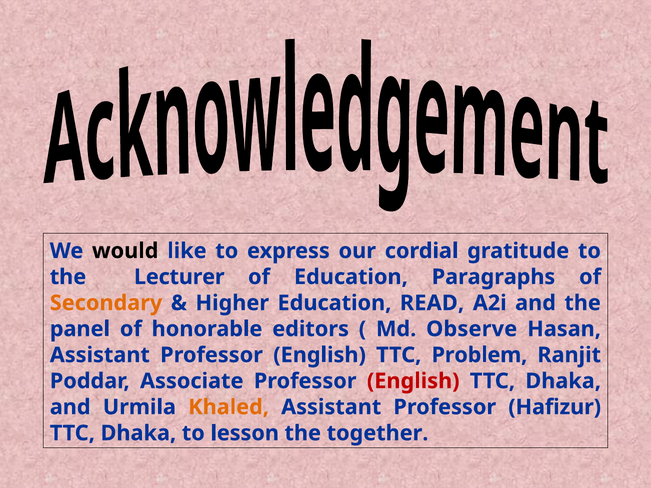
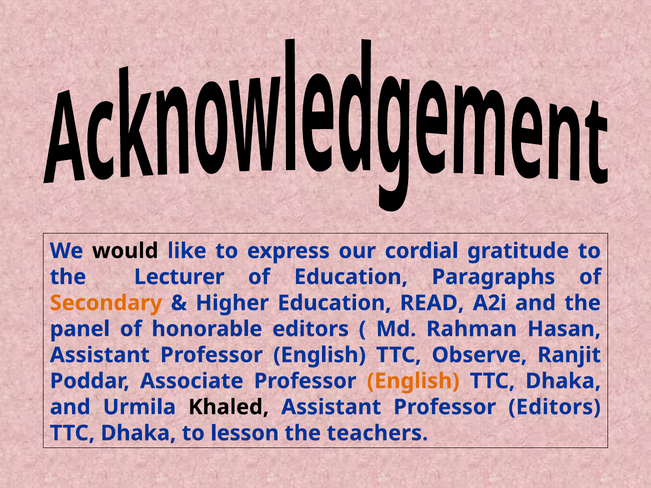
Observe: Observe -> Rahman
Problem: Problem -> Observe
English at (413, 381) colour: red -> orange
Khaled colour: orange -> black
Professor Hafizur: Hafizur -> Editors
together: together -> teachers
